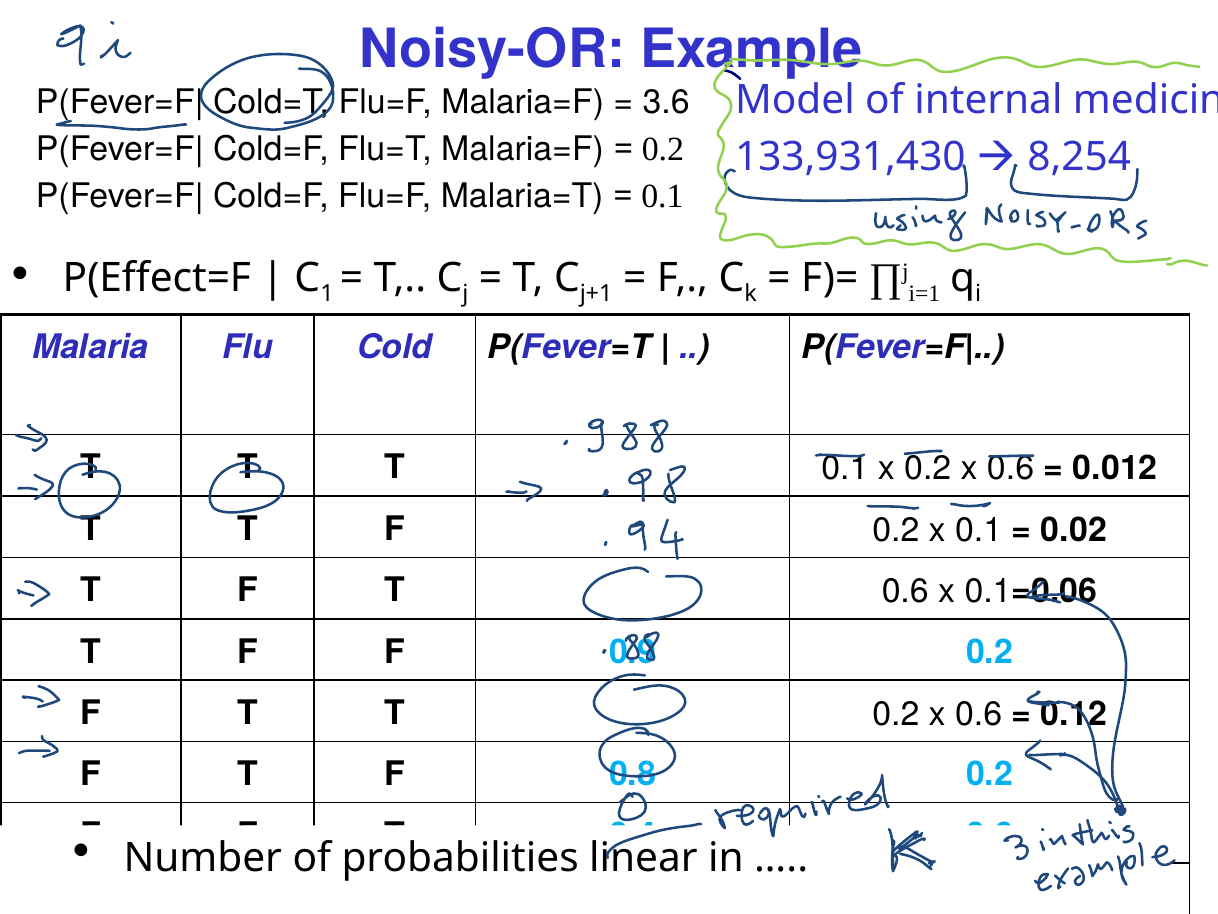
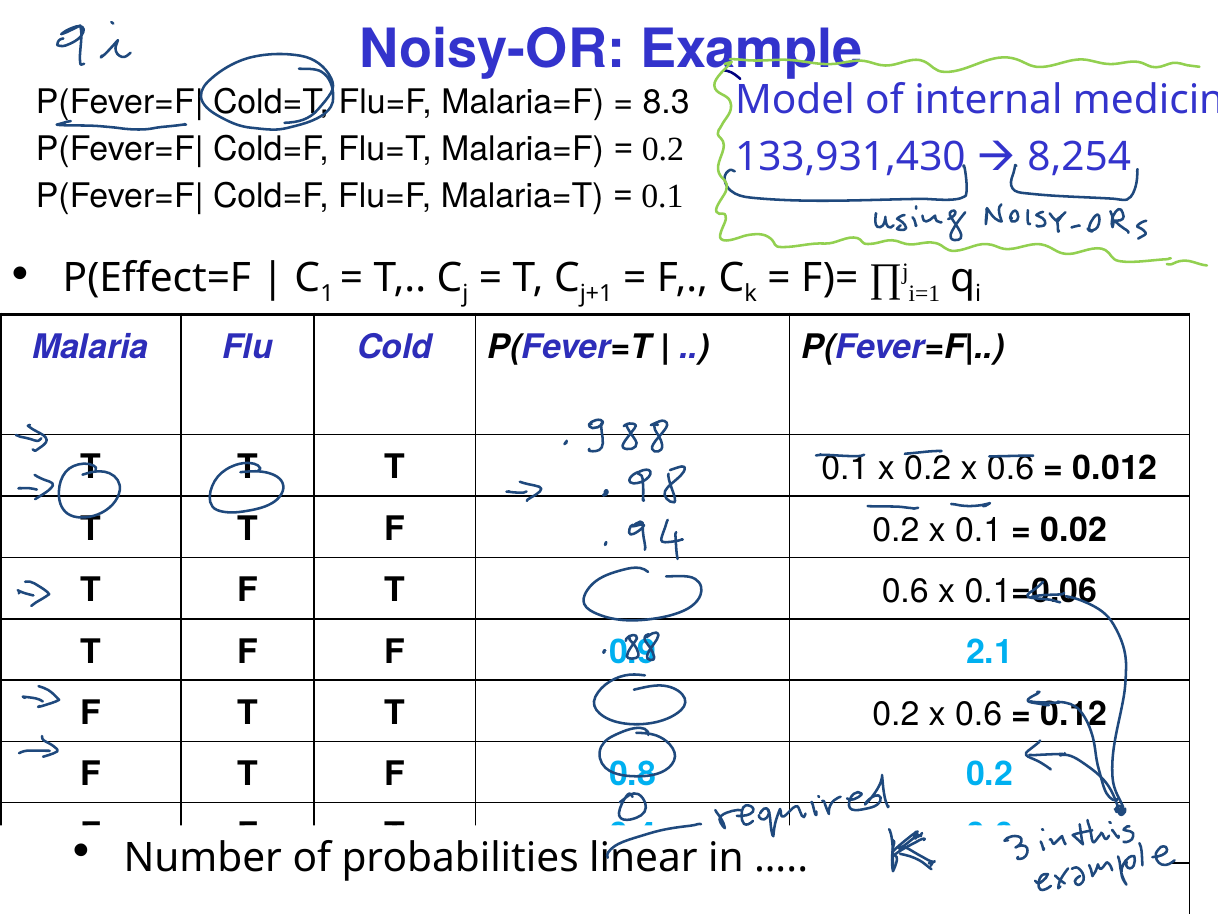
3.6: 3.6 -> 8.3
0.9 0.2: 0.2 -> 2.1
